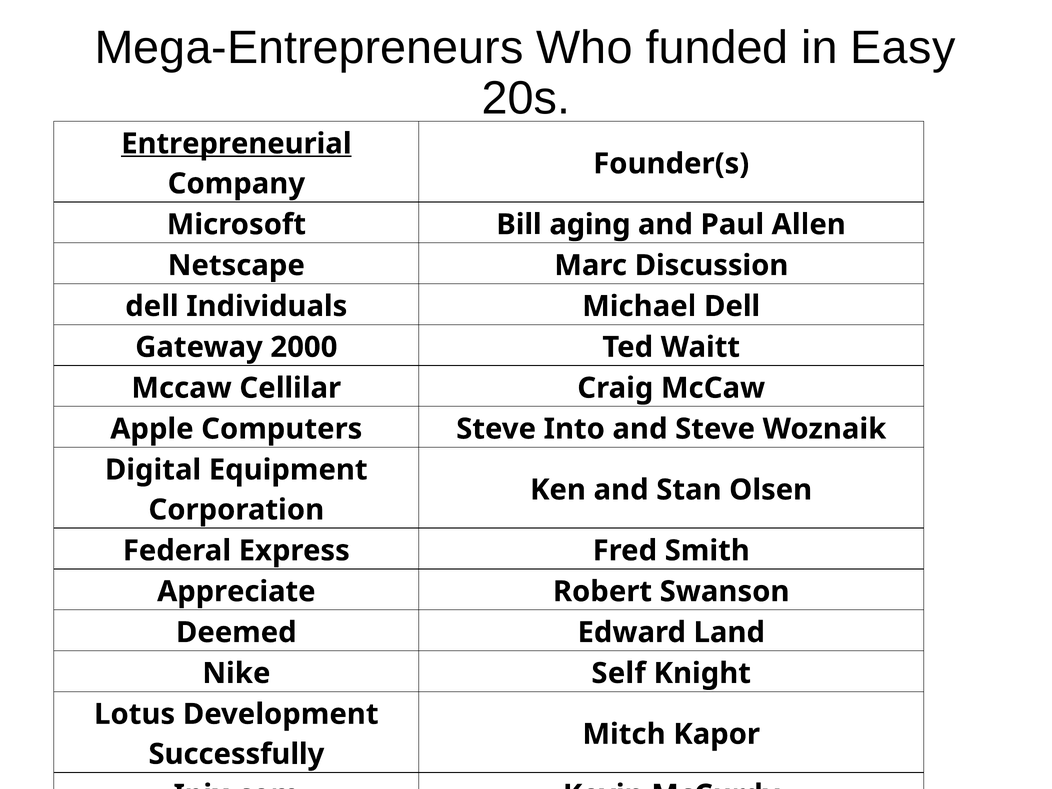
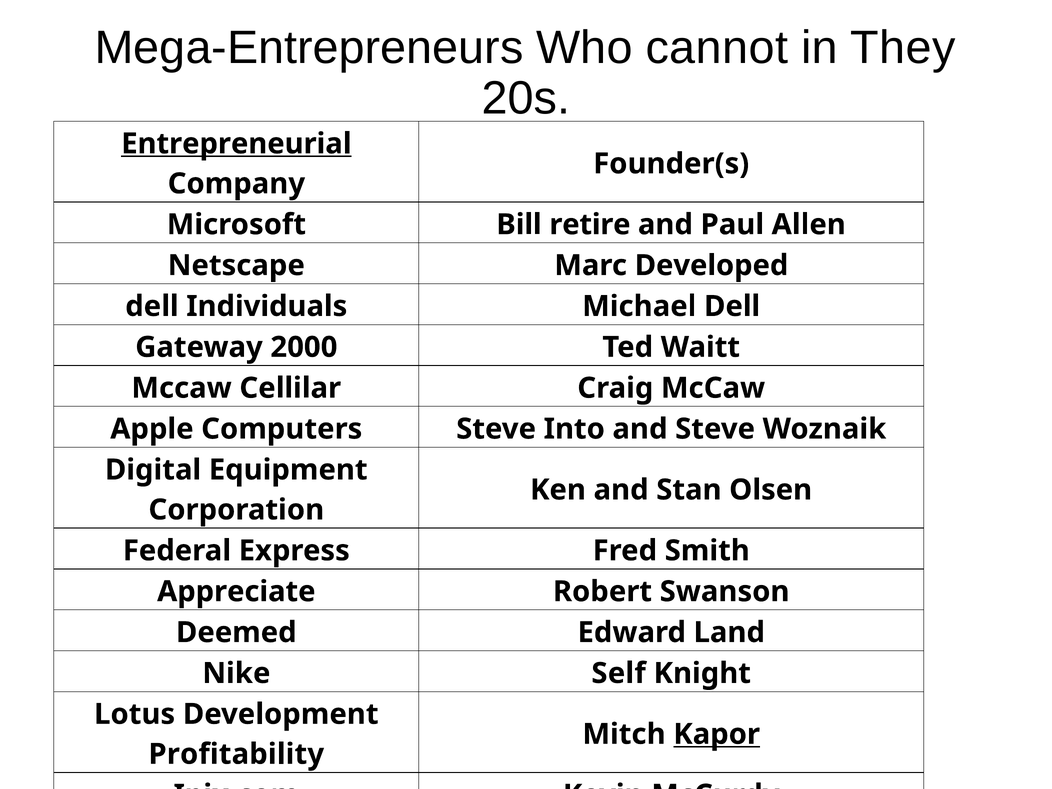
funded: funded -> cannot
Easy: Easy -> They
aging: aging -> retire
Discussion: Discussion -> Developed
Kapor underline: none -> present
Successfully: Successfully -> Profitability
